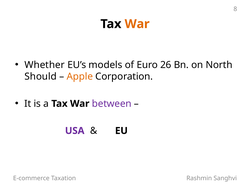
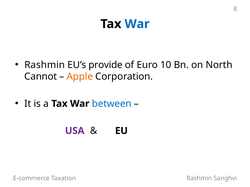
War at (137, 24) colour: orange -> blue
Whether at (45, 65): Whether -> Rashmin
models: models -> provide
26: 26 -> 10
Should: Should -> Cannot
between colour: purple -> blue
